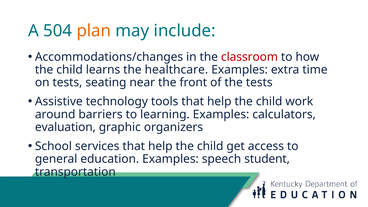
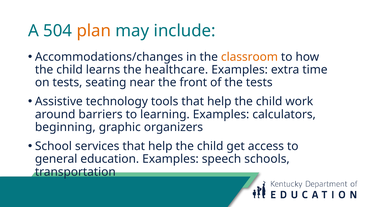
classroom colour: red -> orange
evaluation: evaluation -> beginning
student: student -> schools
